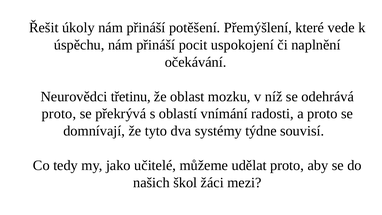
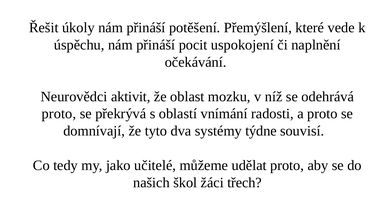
třetinu: třetinu -> aktivit
mezi: mezi -> třech
